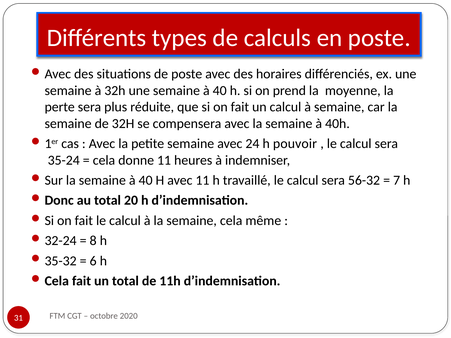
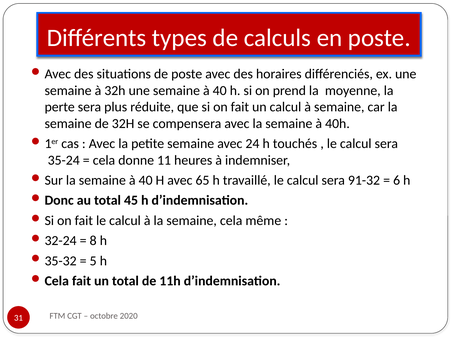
pouvoir: pouvoir -> touchés
avec 11: 11 -> 65
56-32: 56-32 -> 91-32
7: 7 -> 6
20: 20 -> 45
6: 6 -> 5
